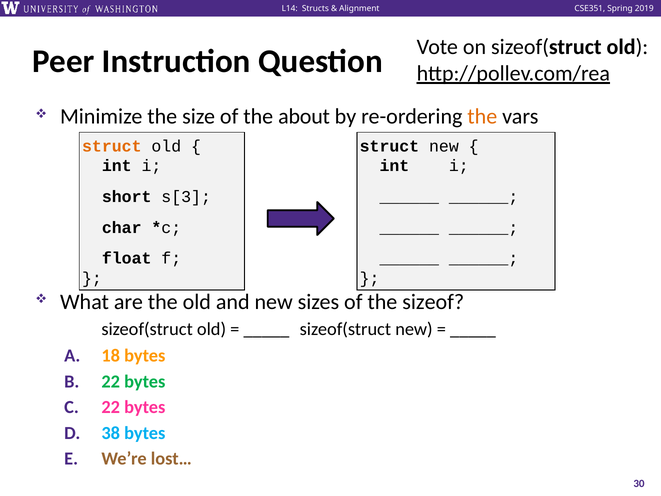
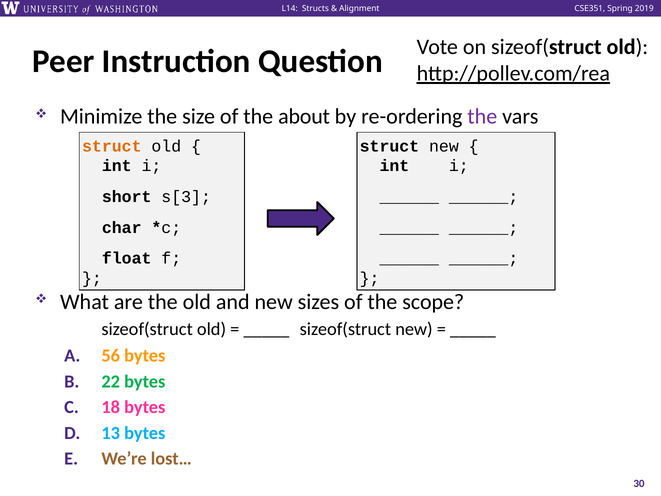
the at (482, 117) colour: orange -> purple
sizeof: sizeof -> scope
18: 18 -> 56
C 22: 22 -> 18
38: 38 -> 13
